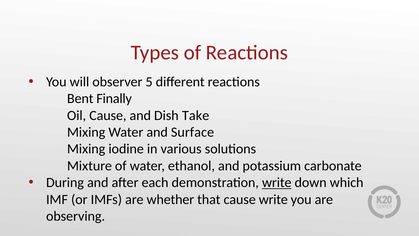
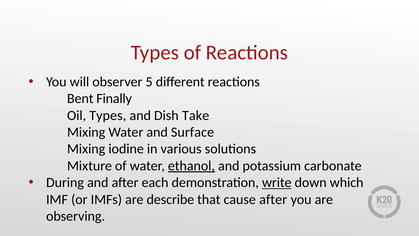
Cause at (108, 115): Cause -> Types
ethanol underline: none -> present
whether: whether -> describe
cause write: write -> after
